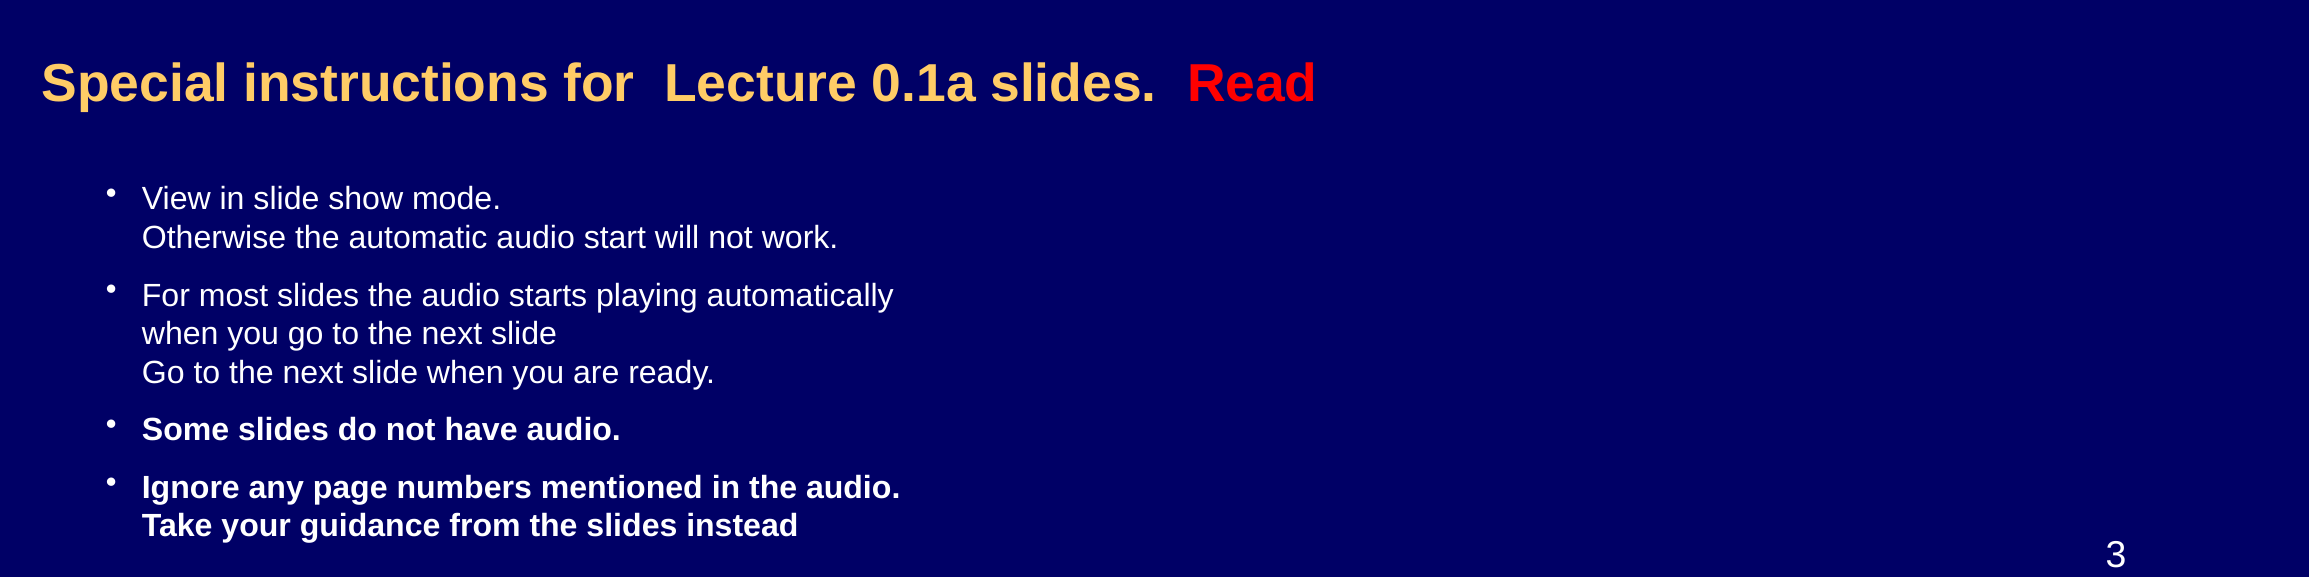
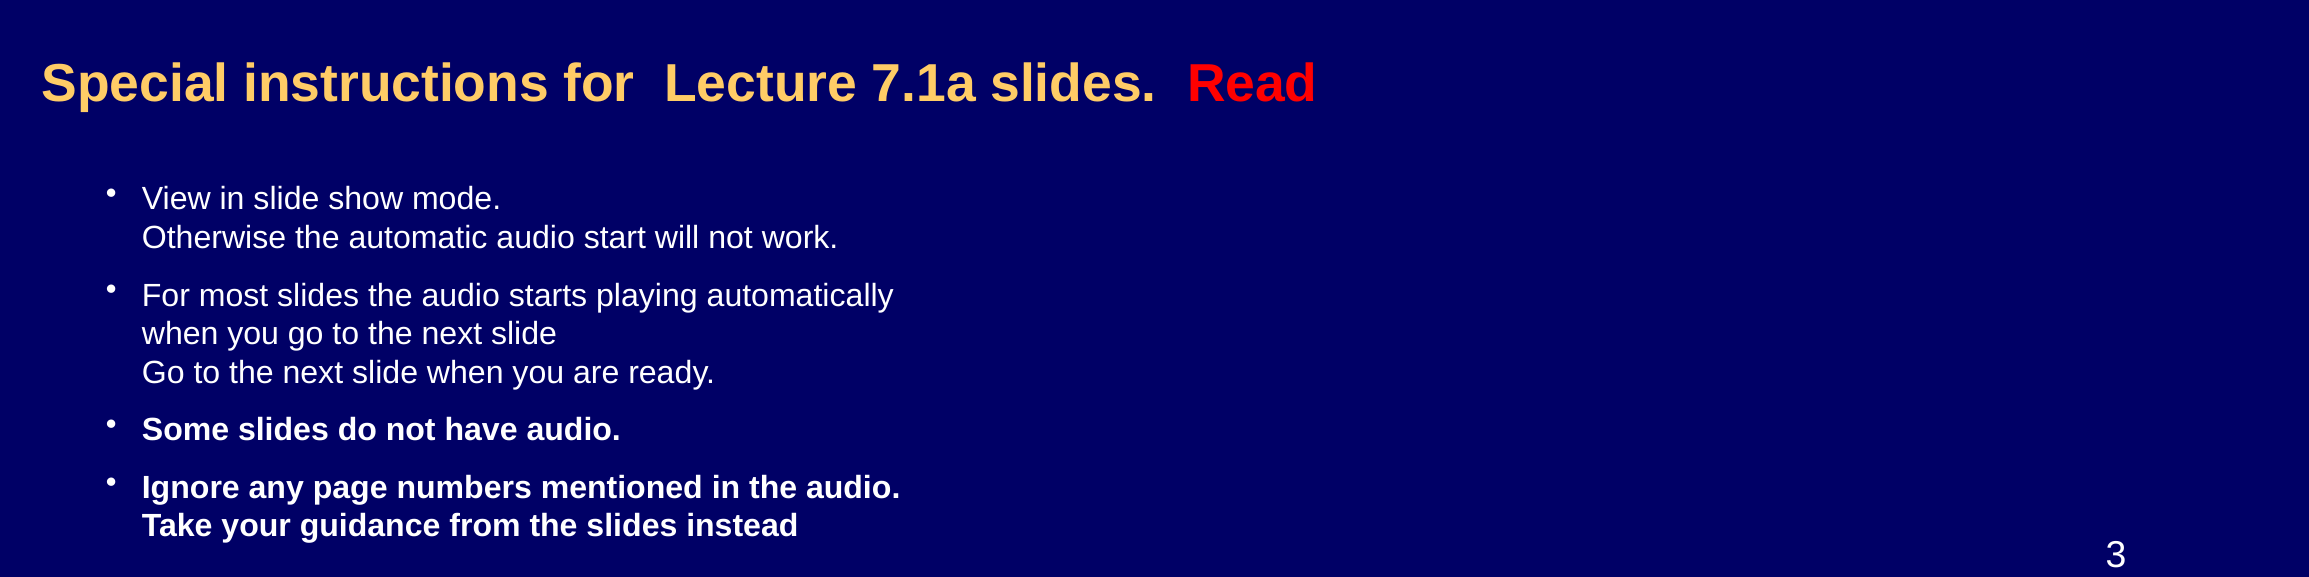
0.1a: 0.1a -> 7.1a
